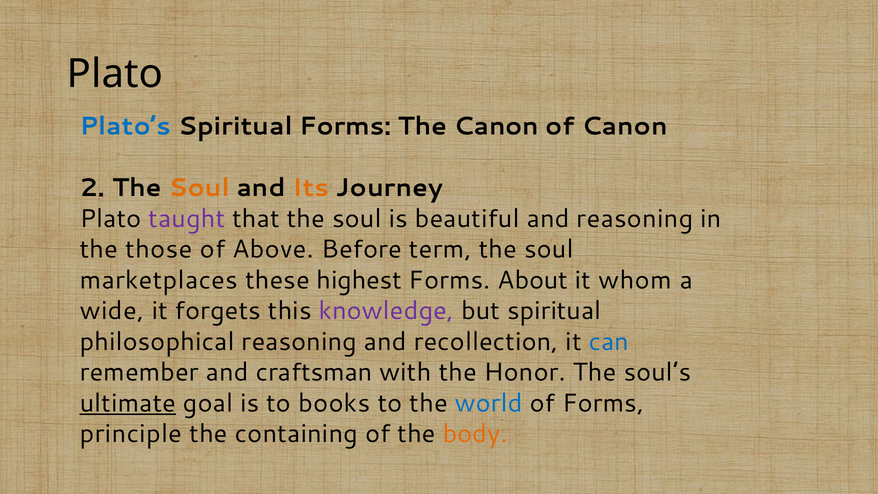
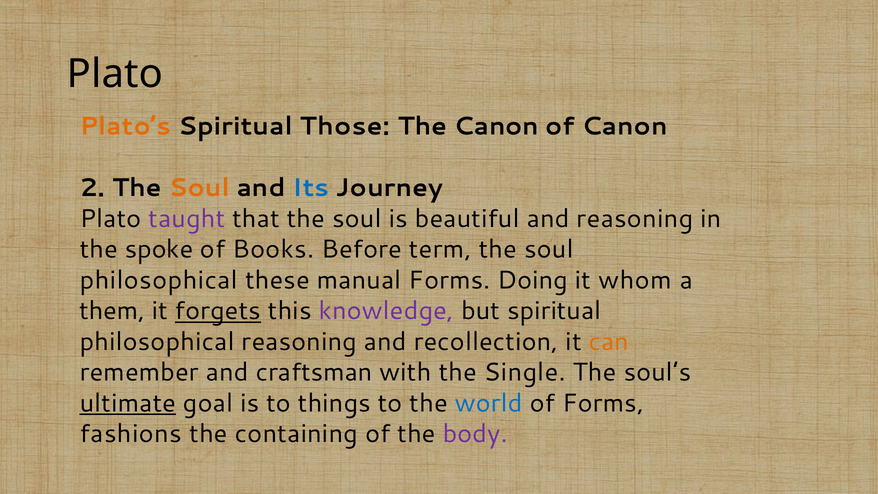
Plato’s colour: blue -> orange
Spiritual Forms: Forms -> Those
Its colour: orange -> blue
those: those -> spoke
Above: Above -> Books
marketplaces at (159, 280): marketplaces -> philosophical
highest: highest -> manual
About: About -> Doing
wide: wide -> them
forgets underline: none -> present
can colour: blue -> orange
Honor: Honor -> Single
books: books -> things
principle: principle -> fashions
body colour: orange -> purple
